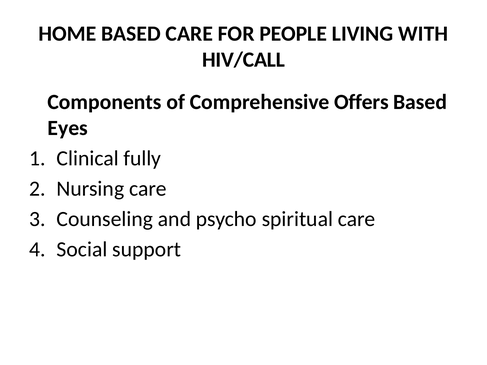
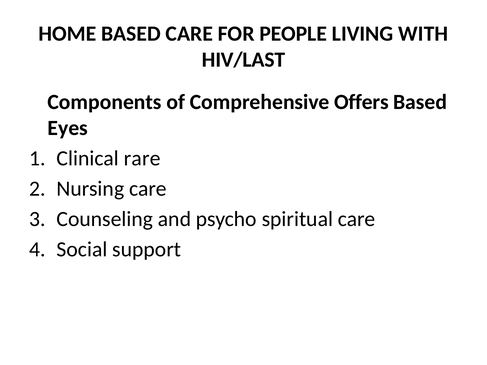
HIV/CALL: HIV/CALL -> HIV/LAST
fully: fully -> rare
